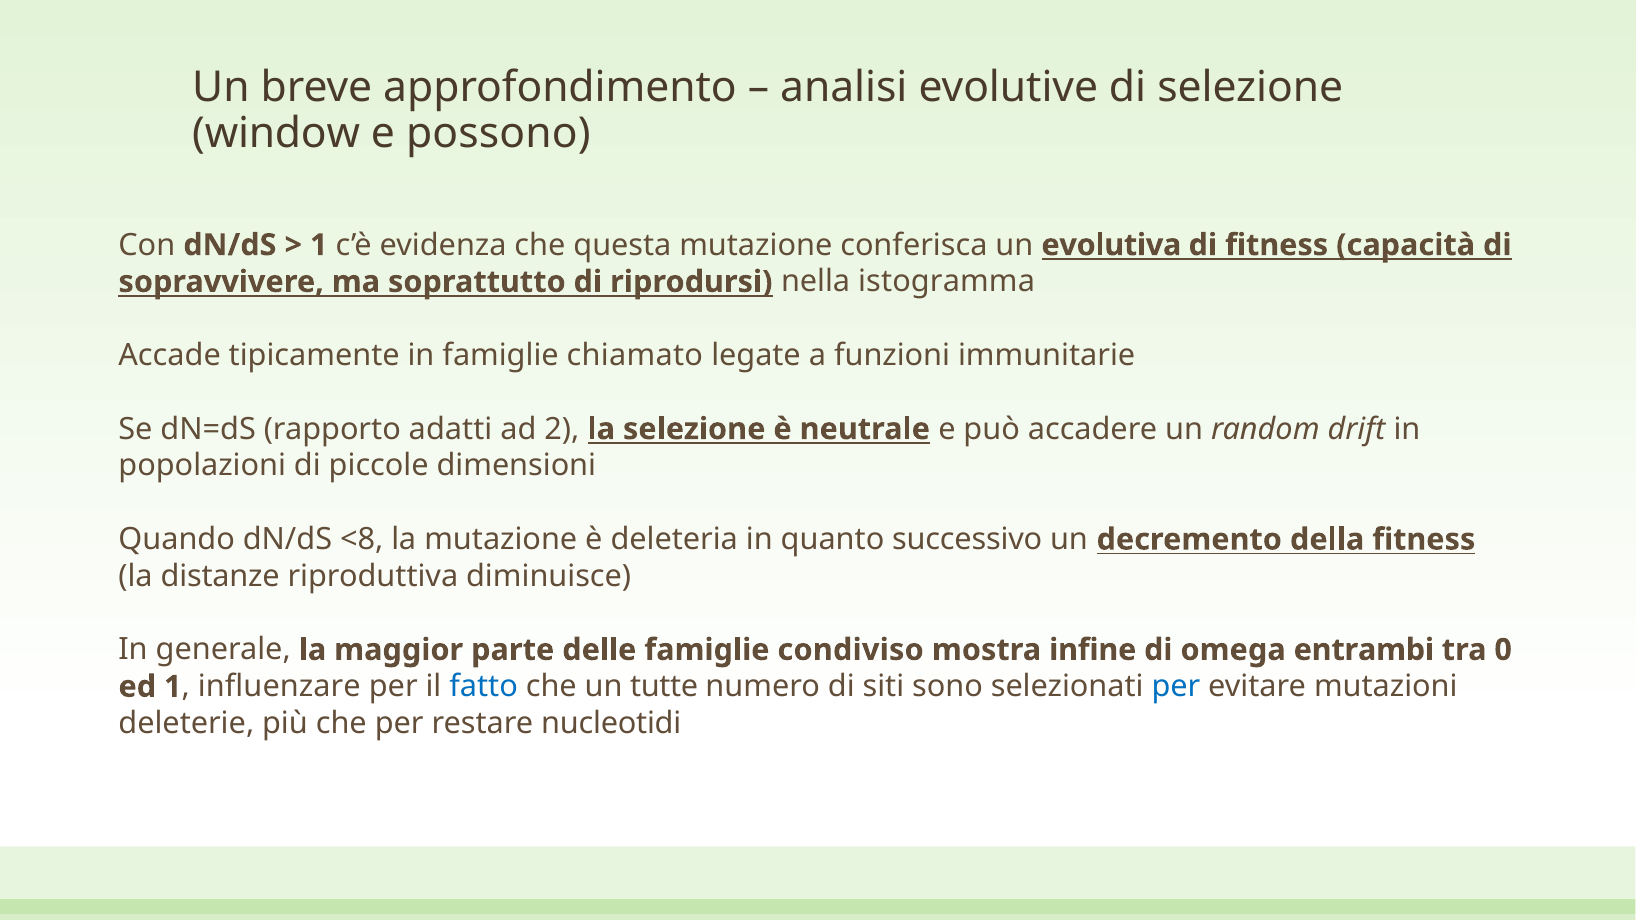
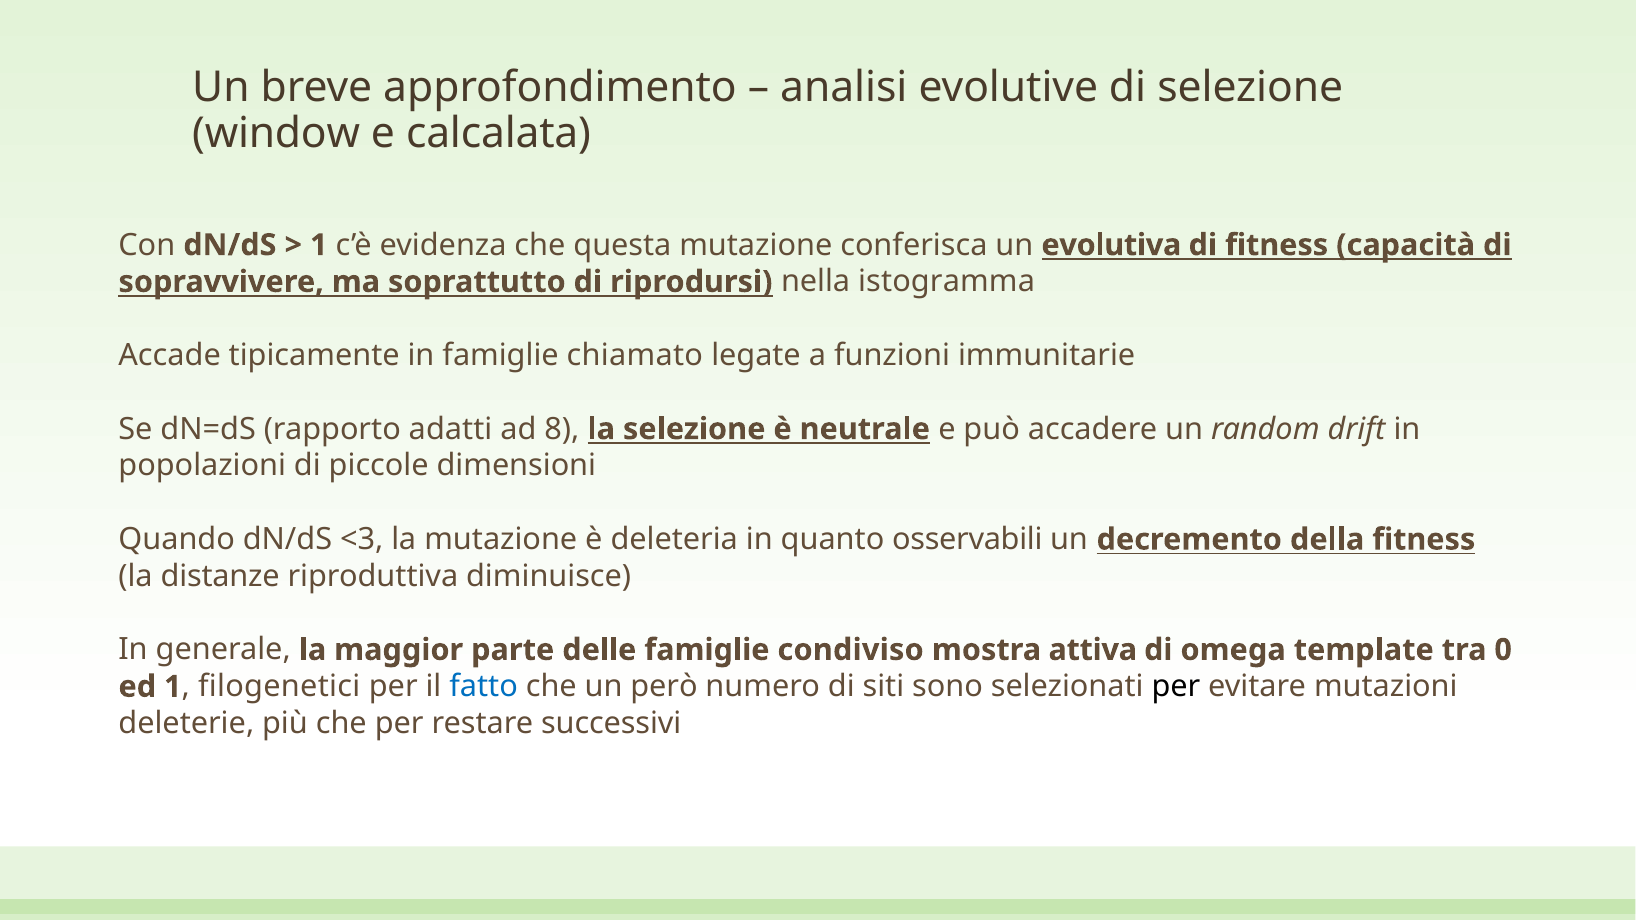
possono: possono -> calcalata
2: 2 -> 8
<8: <8 -> <3
successivo: successivo -> osservabili
infine: infine -> attiva
entrambi: entrambi -> template
influenzare: influenzare -> filogenetici
tutte: tutte -> però
per at (1176, 687) colour: blue -> black
nucleotidi: nucleotidi -> successivi
